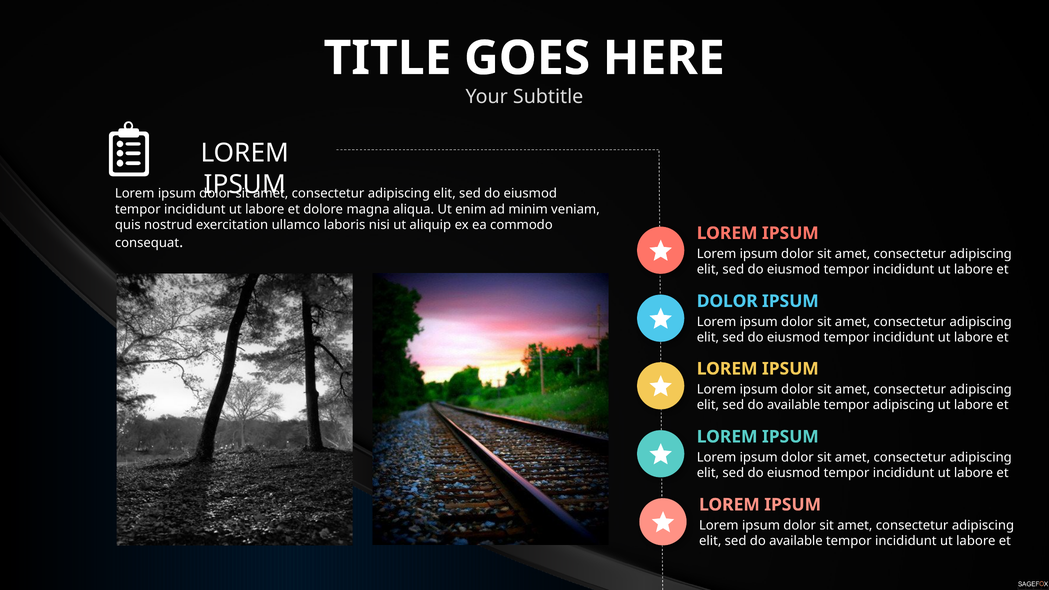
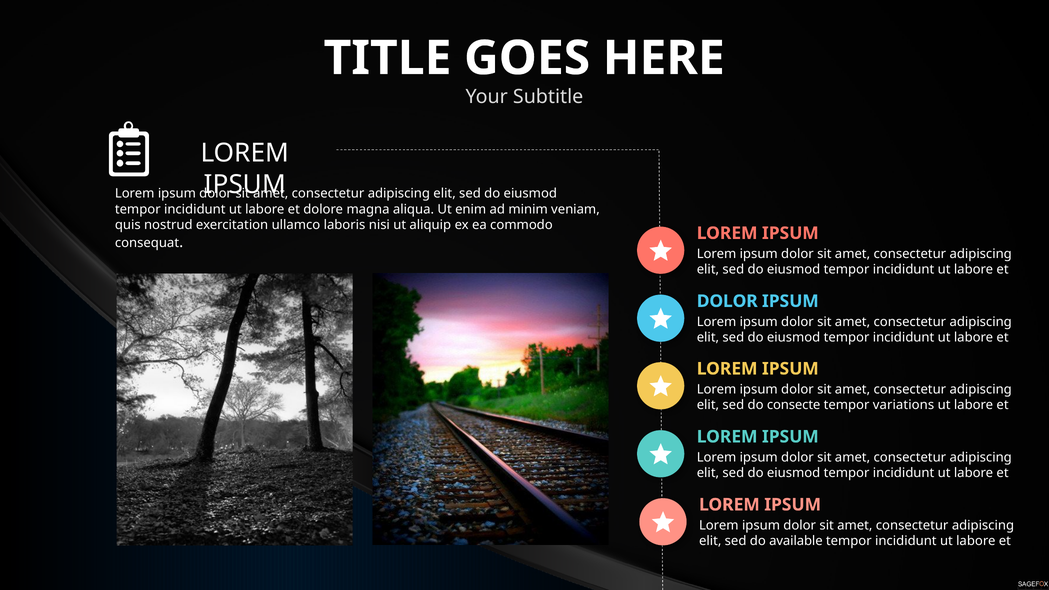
available at (794, 405): available -> consecte
tempor adipiscing: adipiscing -> variations
